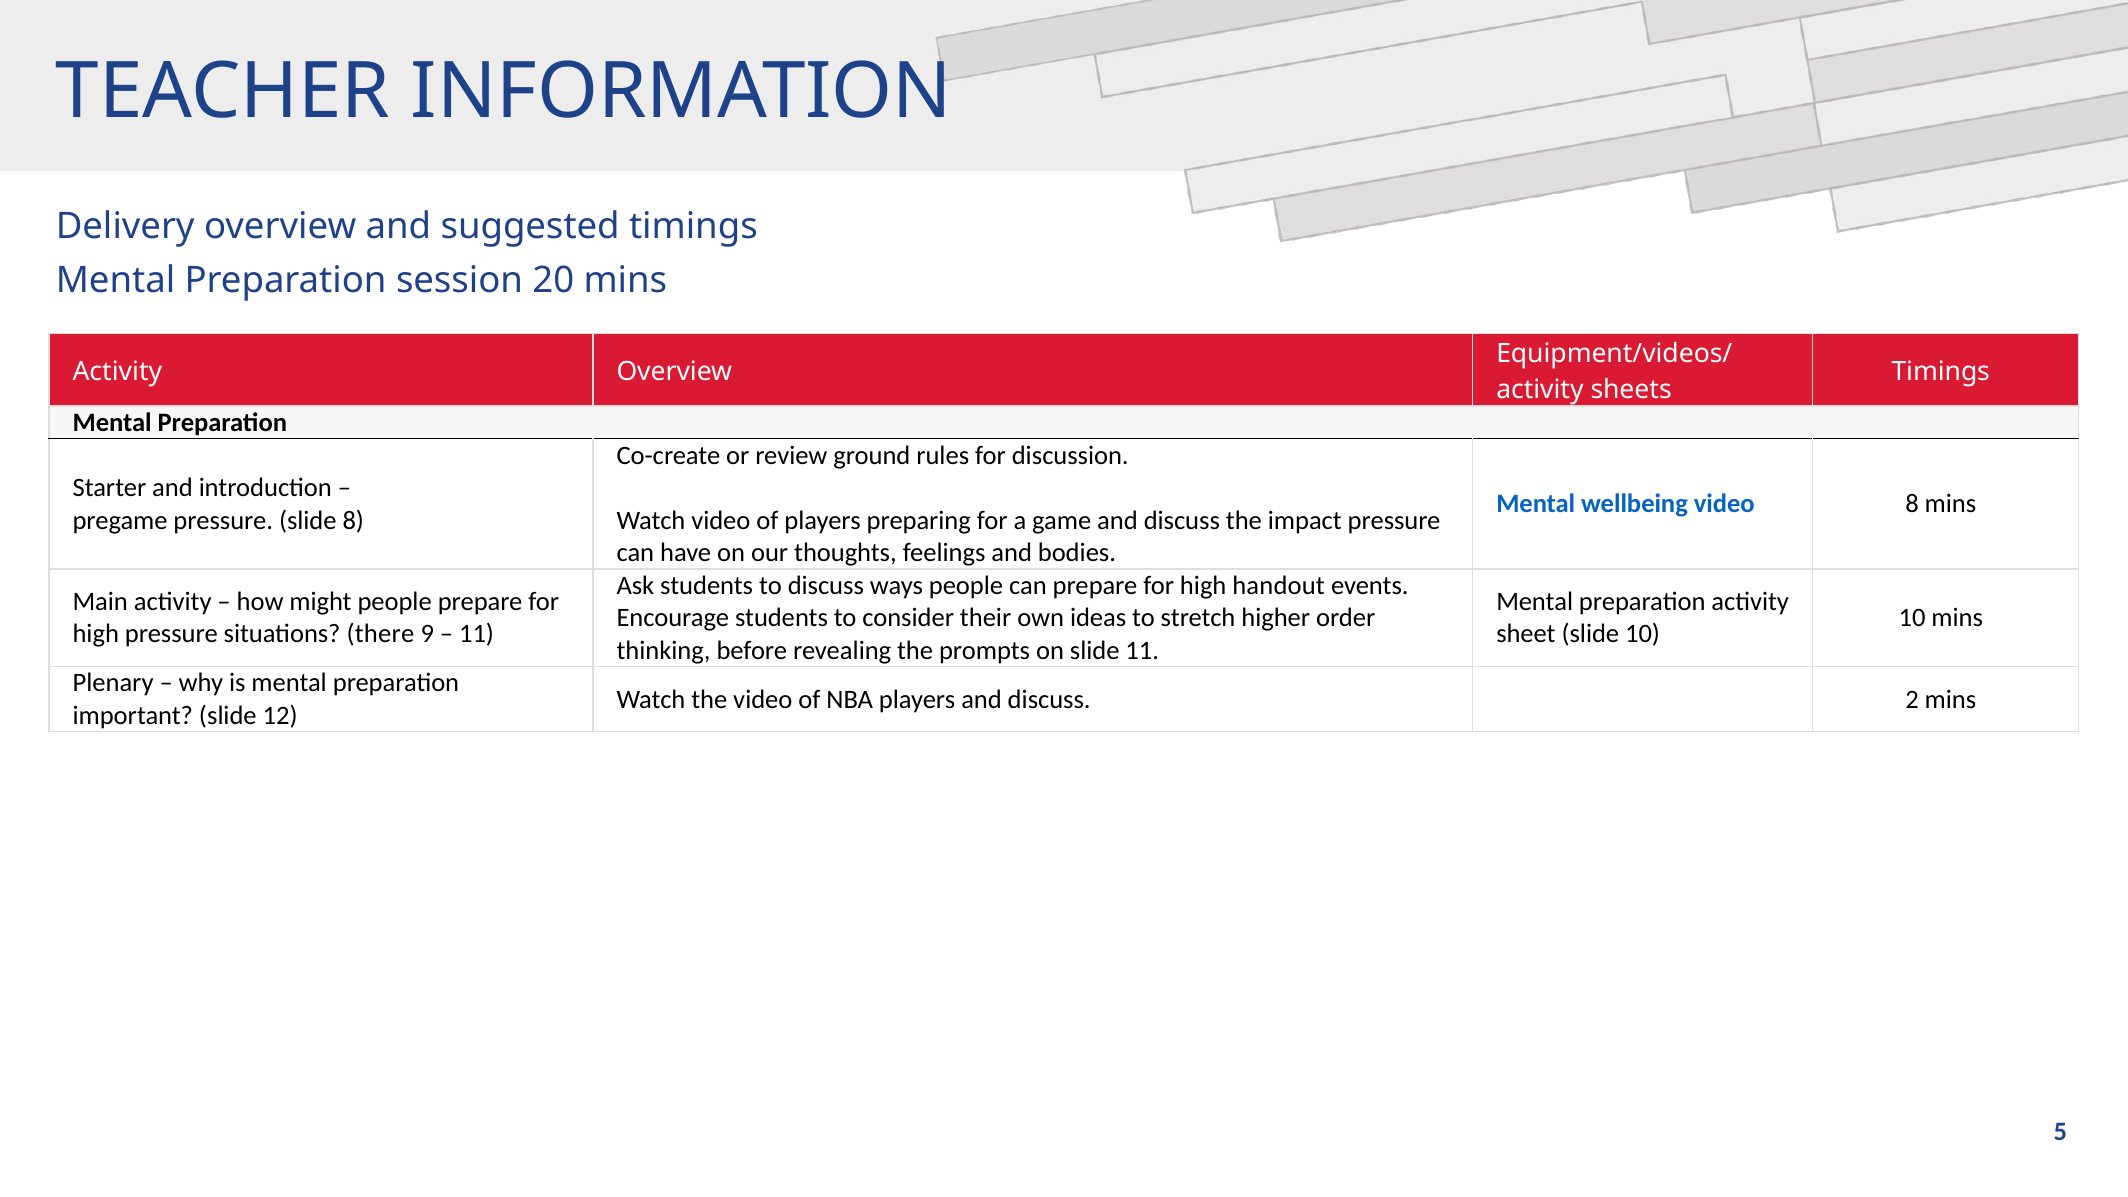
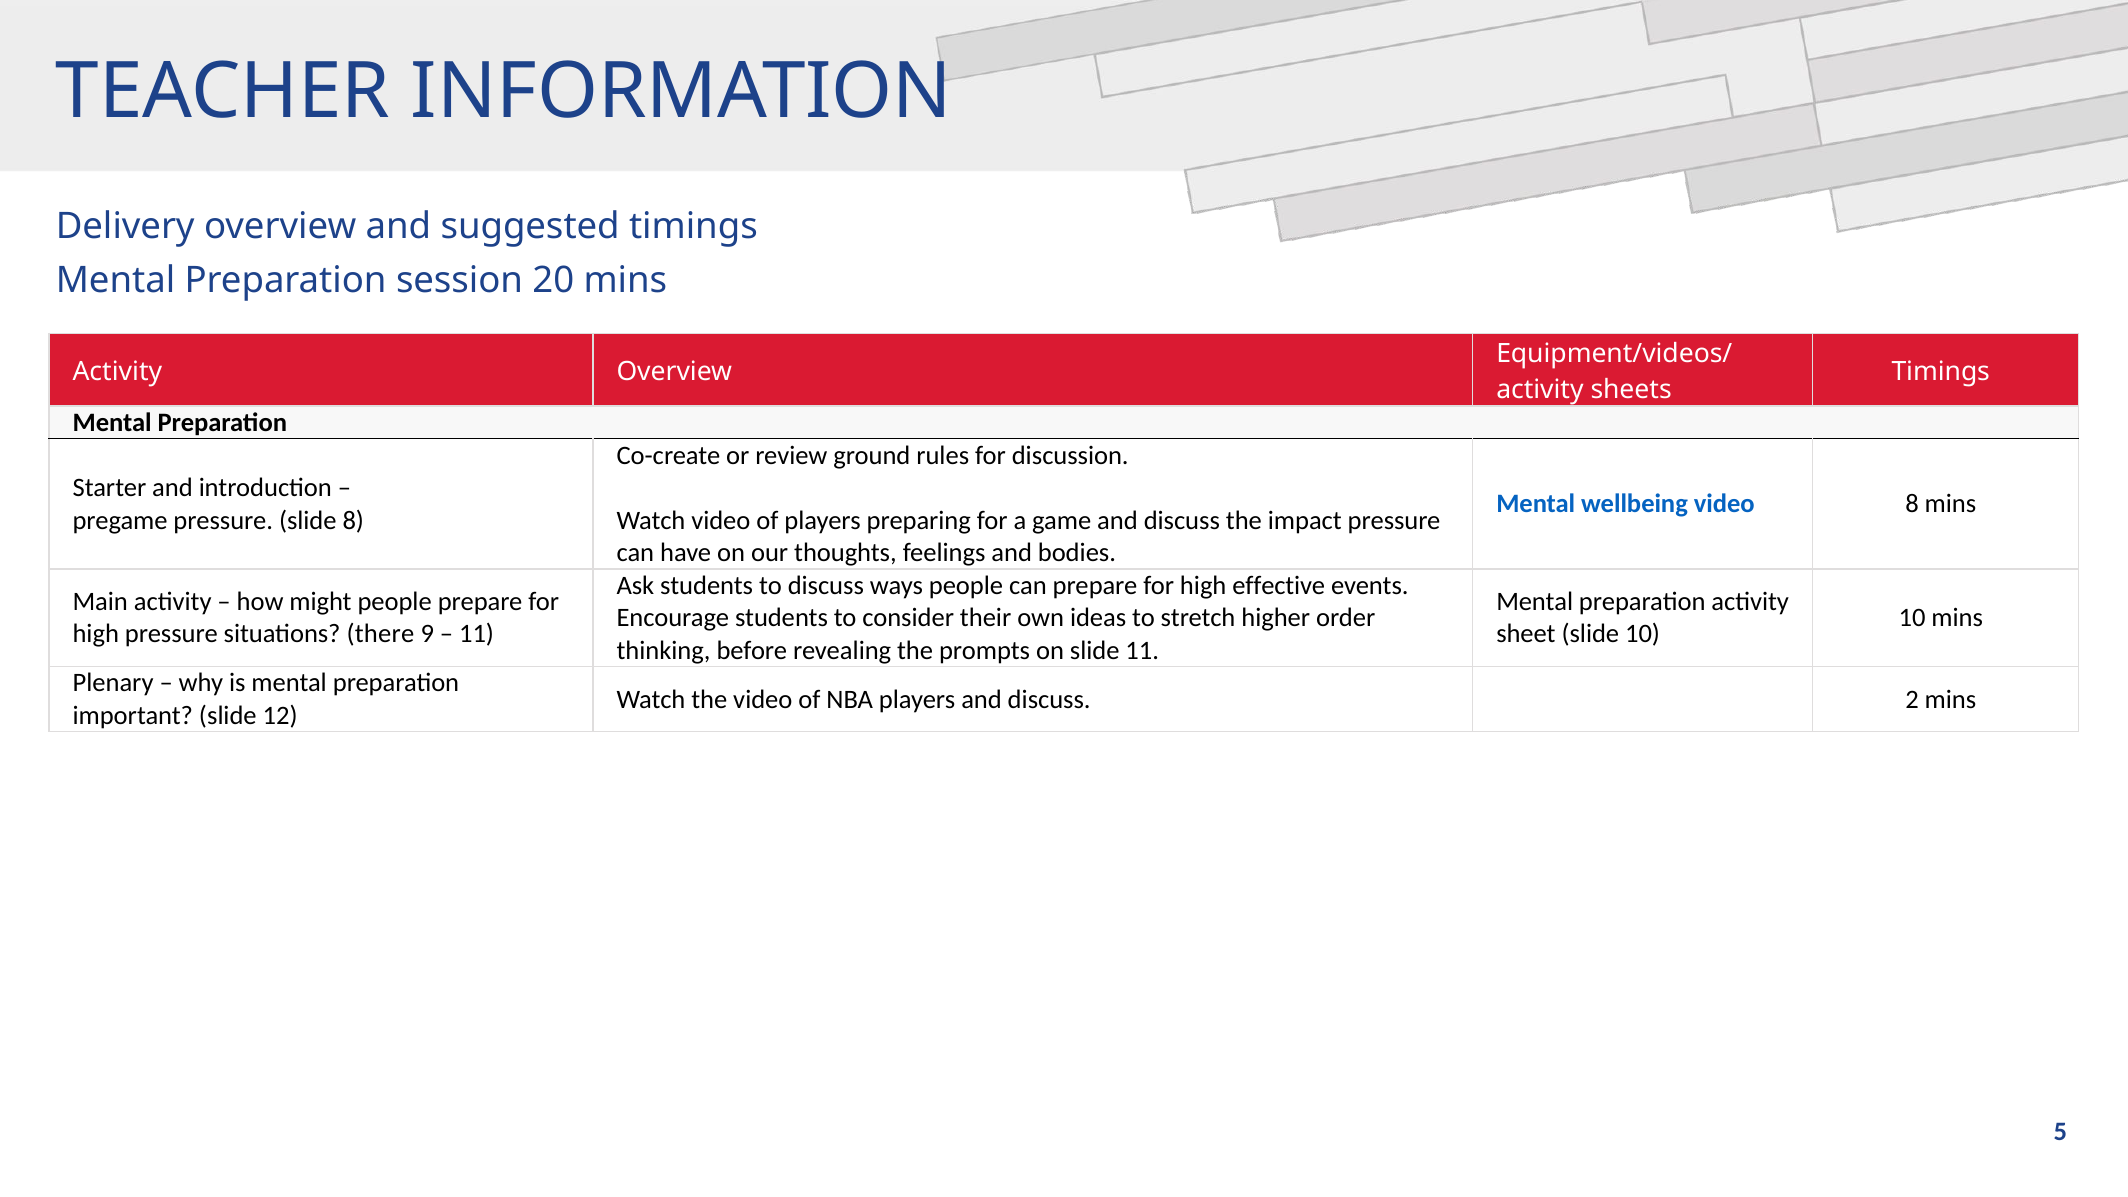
handout: handout -> effective
